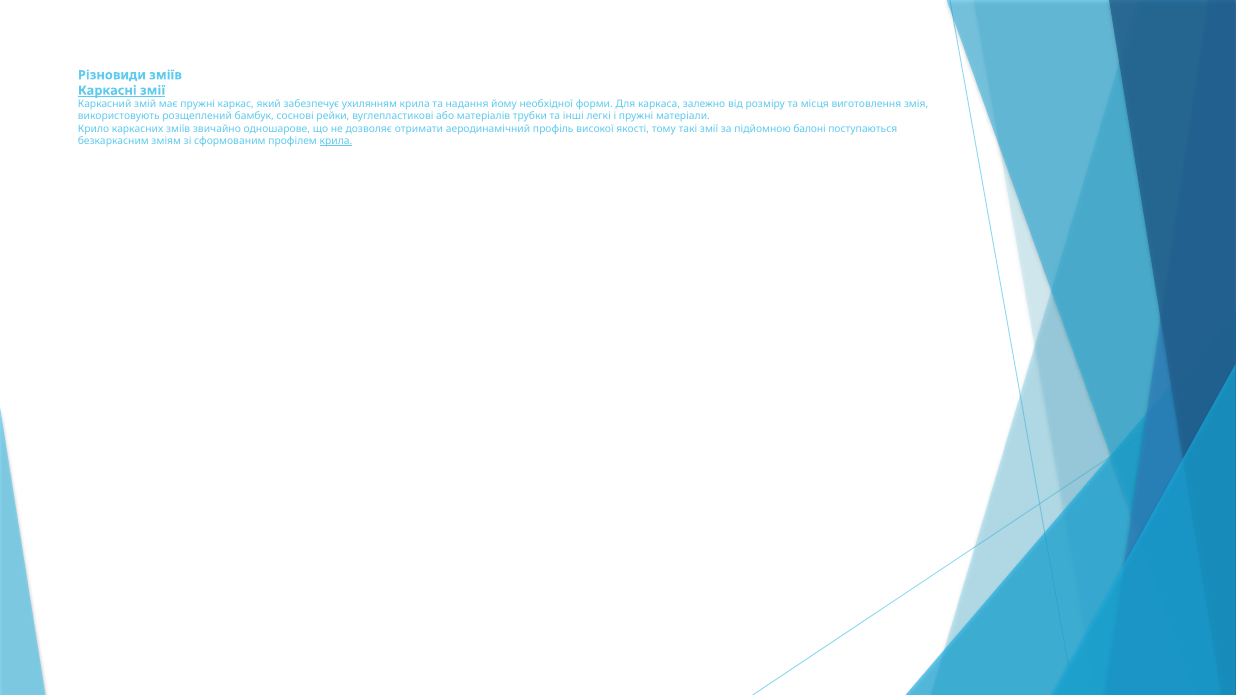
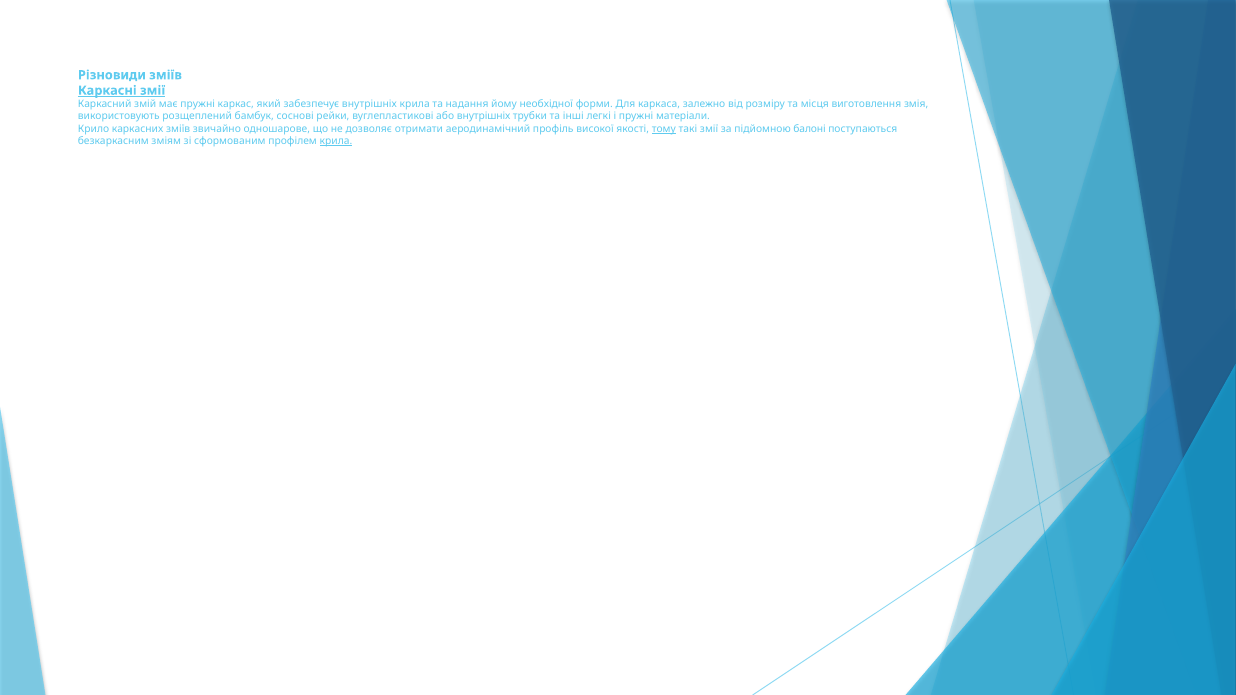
забезпечує ухилянням: ухилянням -> внутрішніх
або матеріалів: матеріалів -> внутрішніх
тому underline: none -> present
